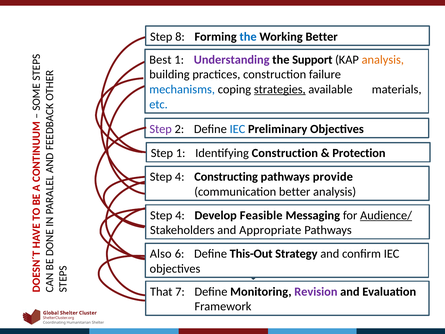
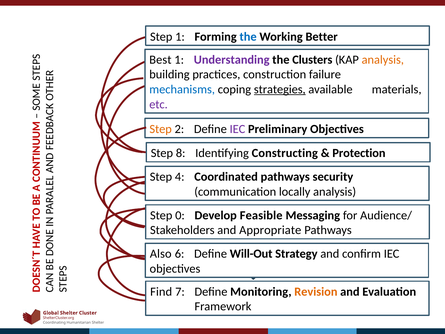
Step 8: 8 -> 1
Support: Support -> Clusters
etc colour: blue -> purple
Step at (161, 129) colour: purple -> orange
IEC at (237, 129) colour: blue -> purple
Step 1: 1 -> 8
Identifying Construction: Construction -> Constructing
Constructing: Constructing -> Coordinated
provide: provide -> security
communication better: better -> locally
4 at (180, 215): 4 -> 0
Audience/ underline: present -> none
This-Out: This-Out -> Will-Out
That: That -> Find
Revision colour: purple -> orange
